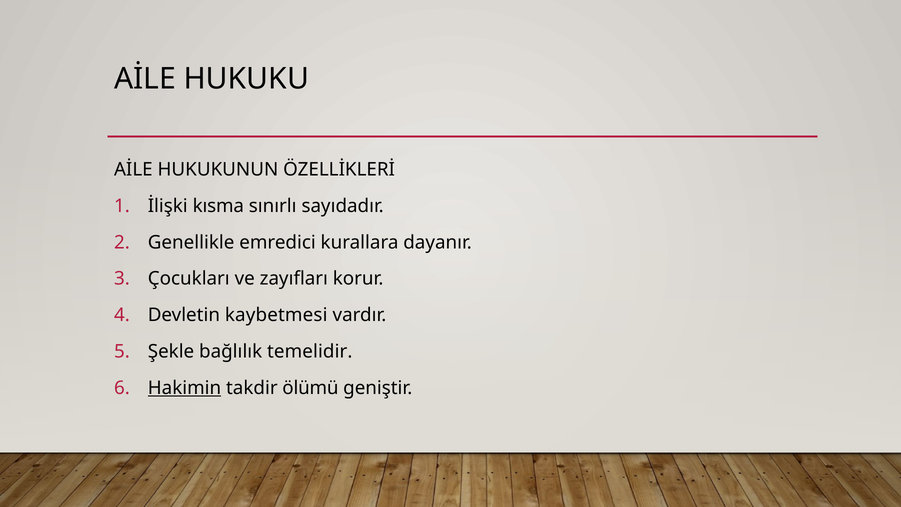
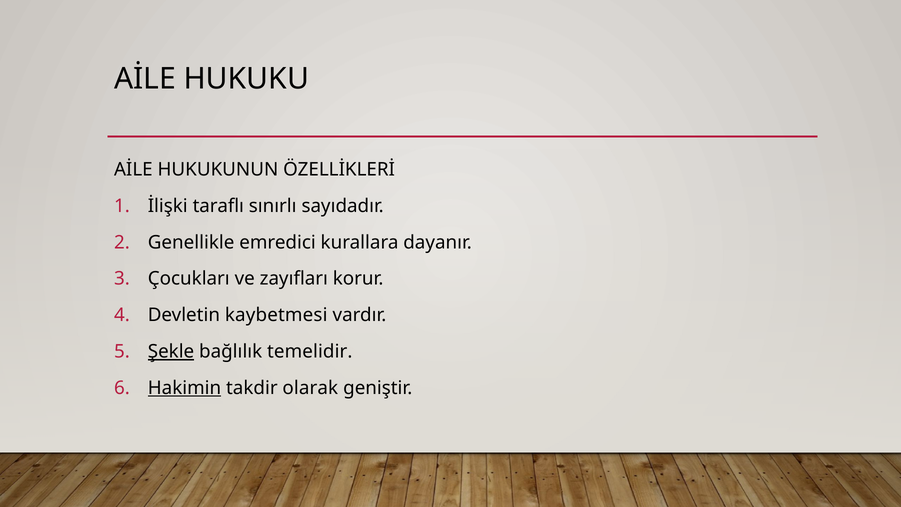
kısma: kısma -> taraflı
Şekle underline: none -> present
ölümü: ölümü -> olarak
